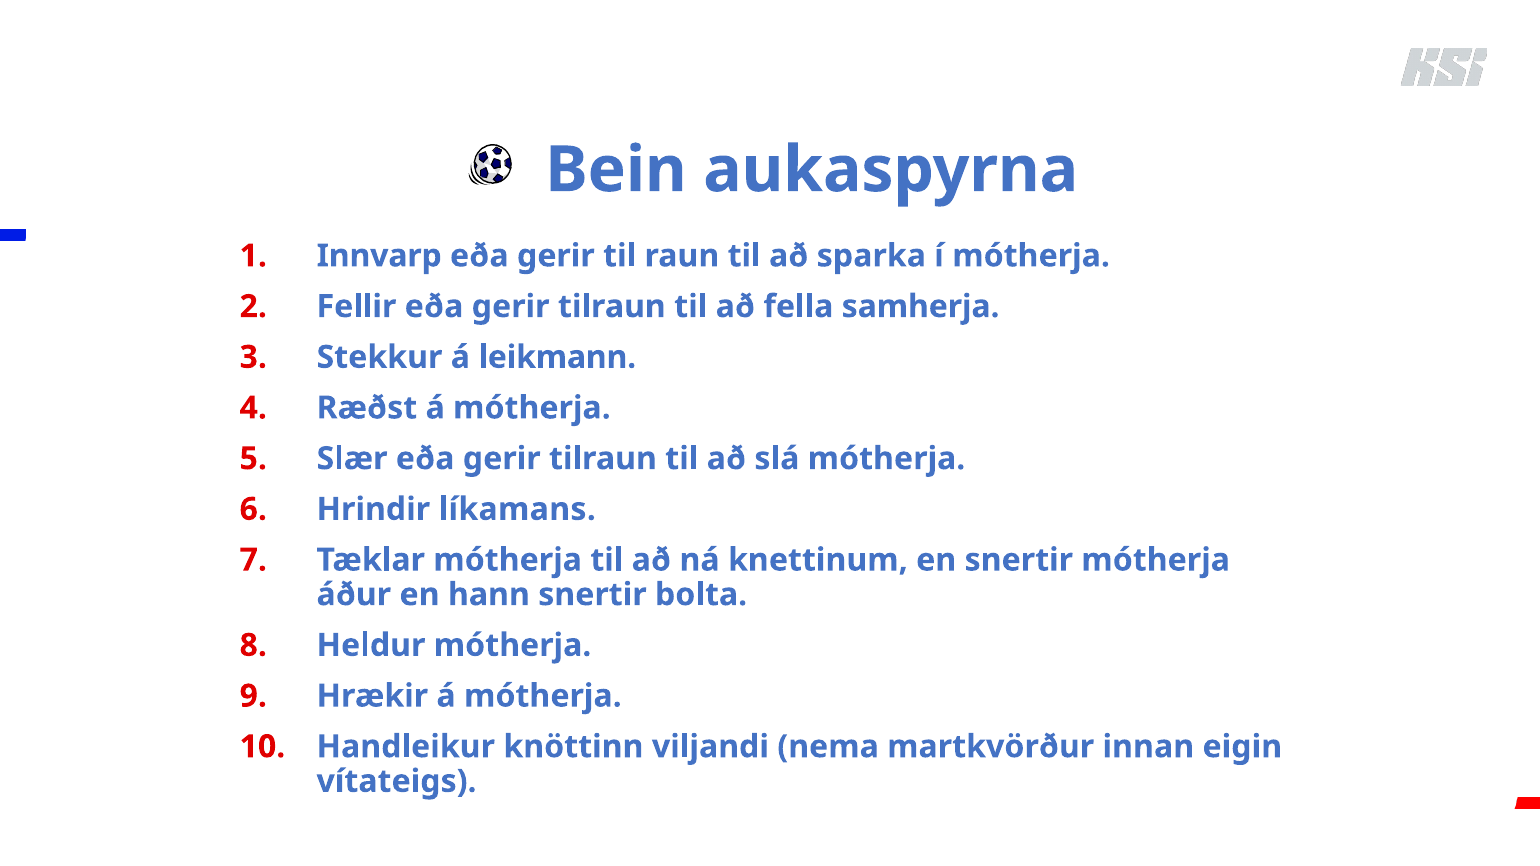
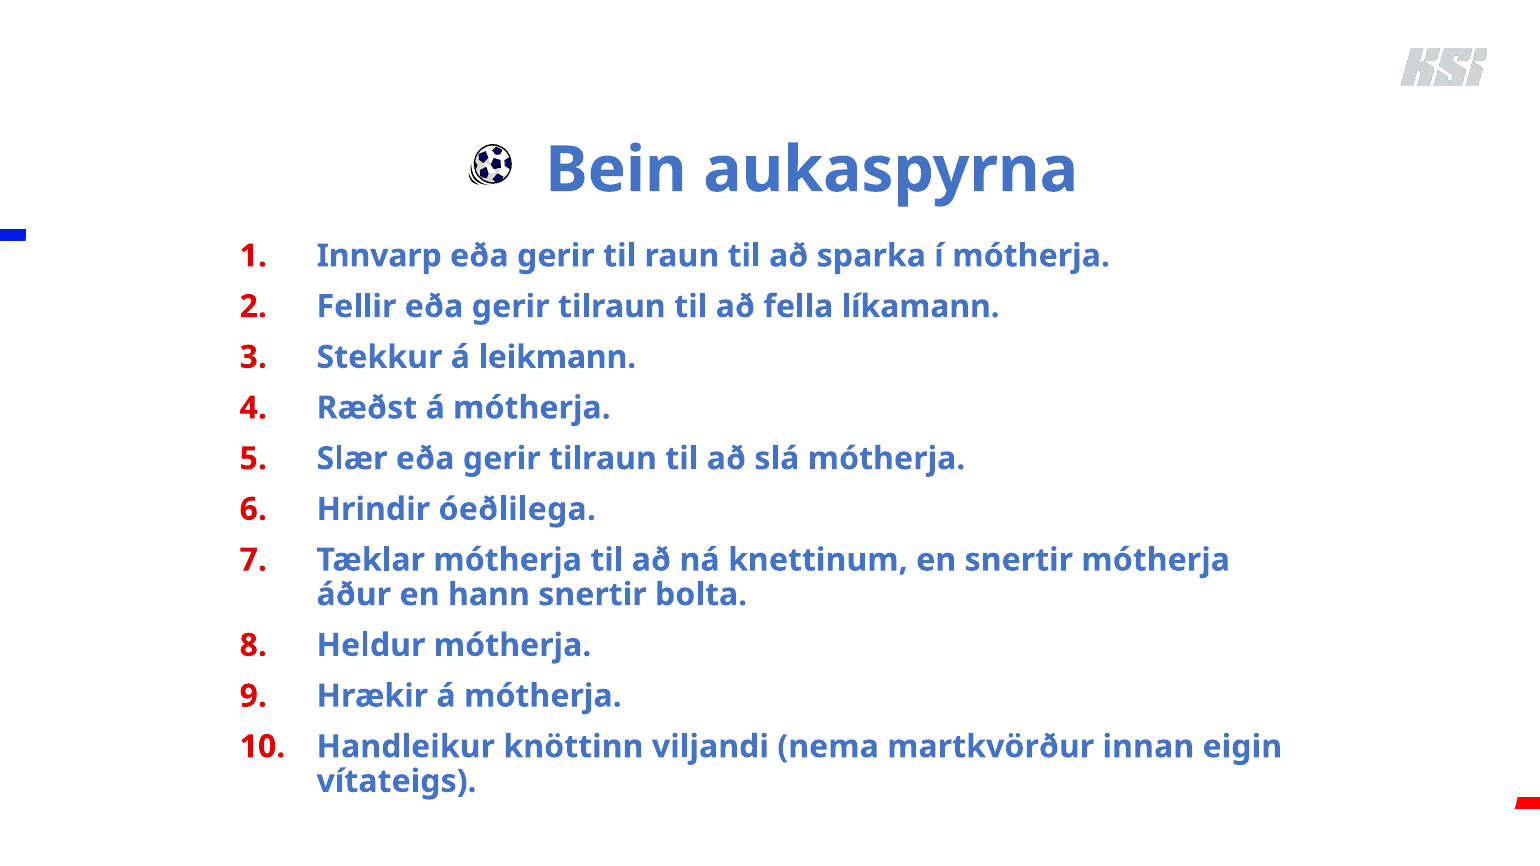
samherja: samherja -> líkamann
líkamans: líkamans -> óeðlilega
